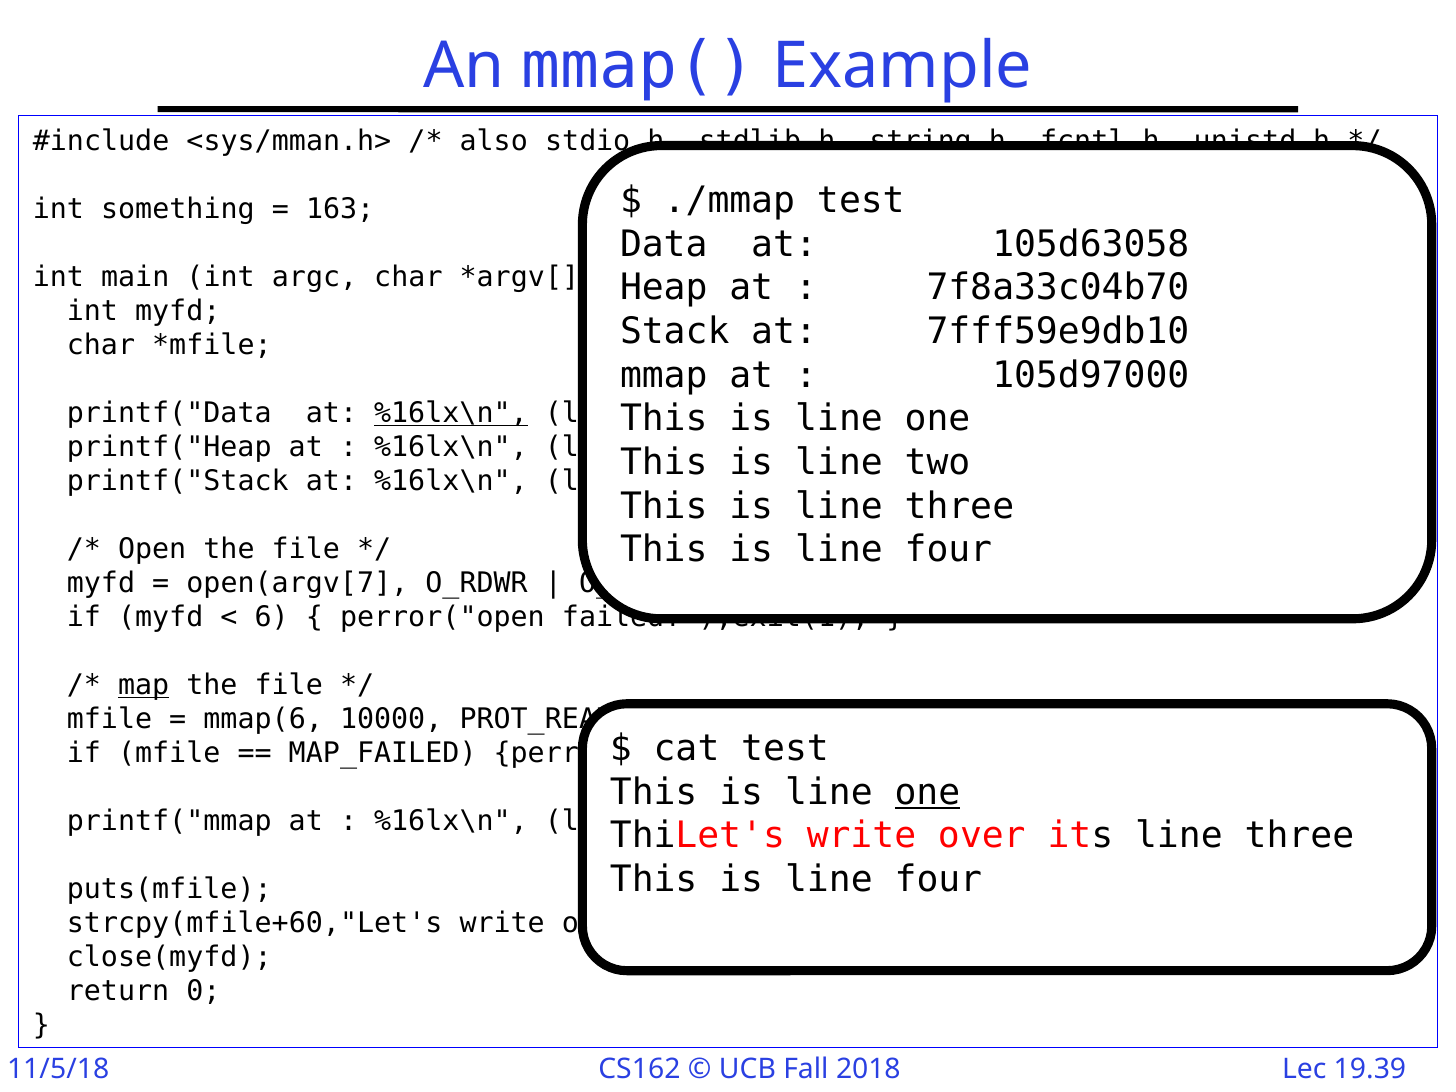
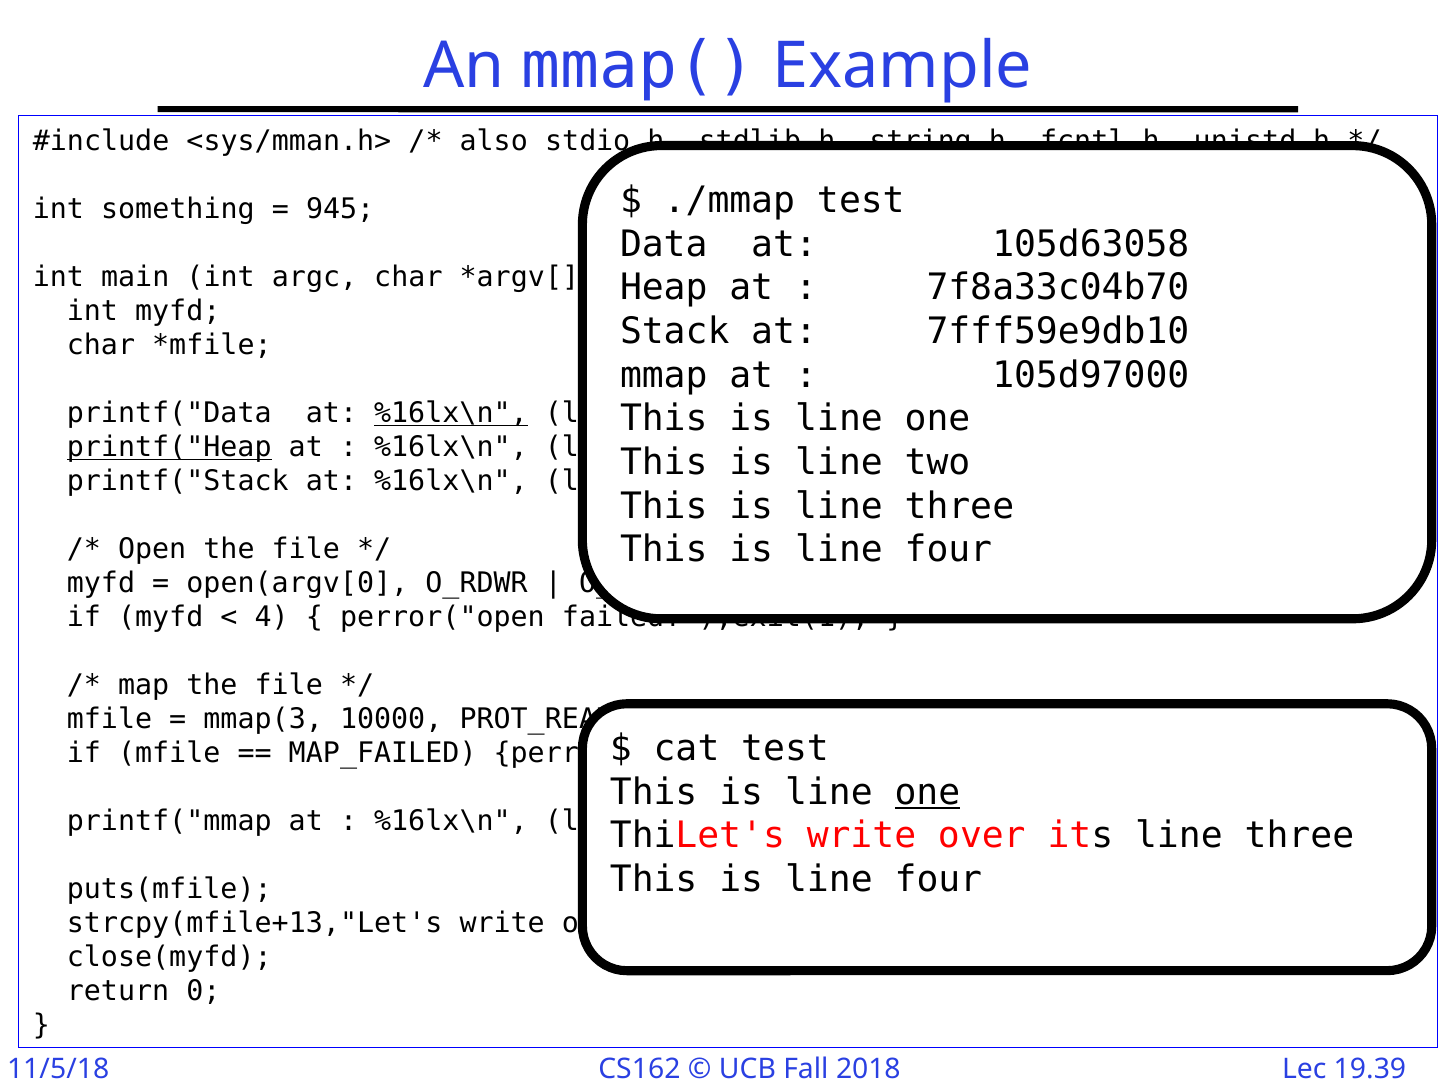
163: 163 -> 945
printf("Heap underline: none -> present
open(argv[7: open(argv[7 -> open(argv[0
6: 6 -> 4
map underline: present -> none
mmap(6: mmap(6 -> mmap(3
strcpy(mfile+60,"Let's: strcpy(mfile+60,"Let's -> strcpy(mfile+13,"Let's
